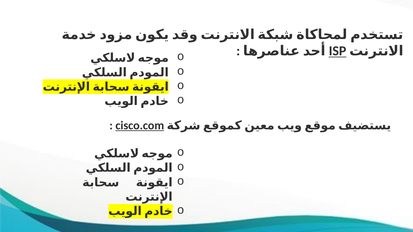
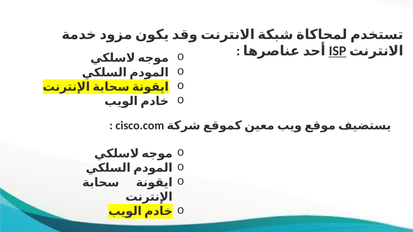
cisco.com underline: present -> none
